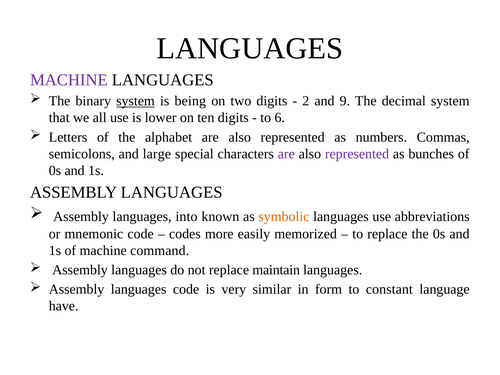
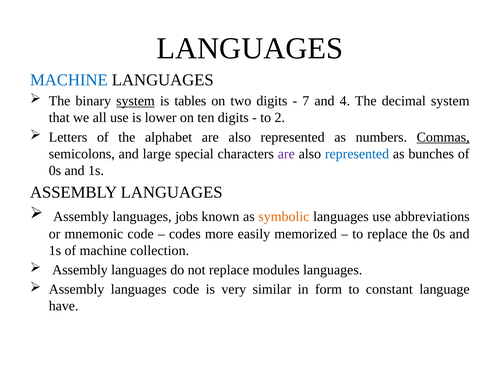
MACHINE at (69, 80) colour: purple -> blue
being: being -> tables
2: 2 -> 7
9: 9 -> 4
6: 6 -> 2
Commas underline: none -> present
represented at (357, 154) colour: purple -> blue
into: into -> jobs
command: command -> collection
maintain: maintain -> modules
